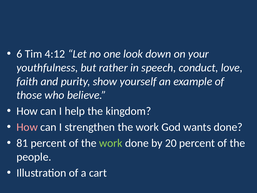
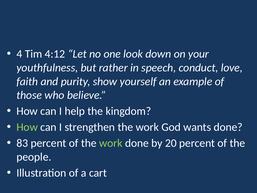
6: 6 -> 4
How at (27, 127) colour: pink -> light green
81: 81 -> 83
